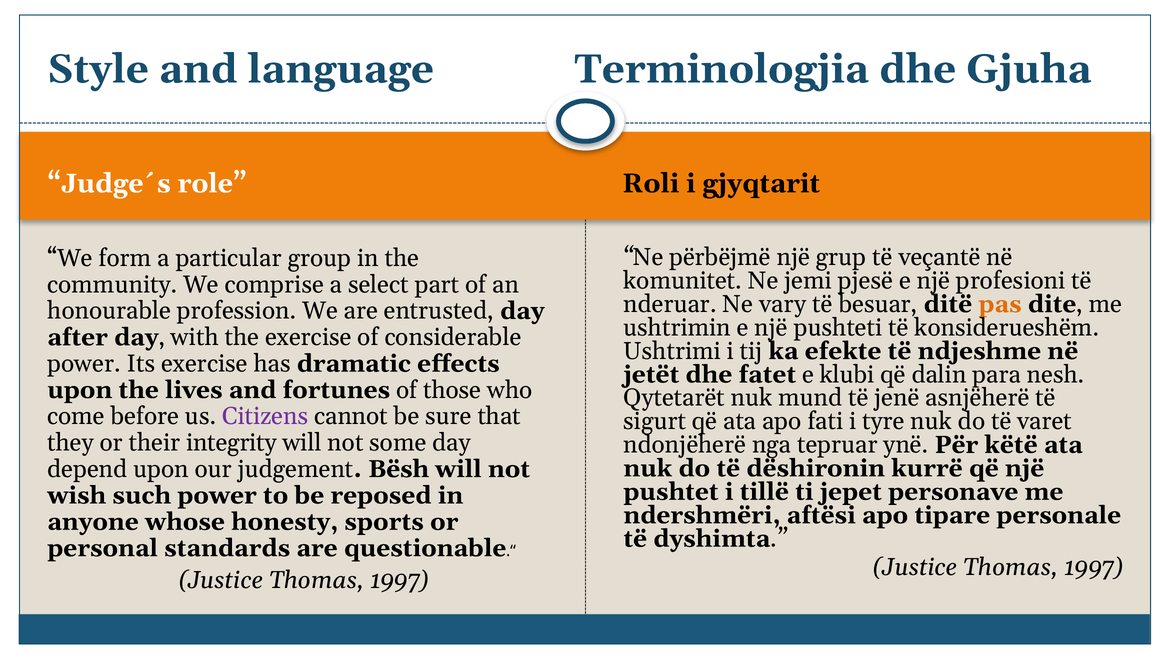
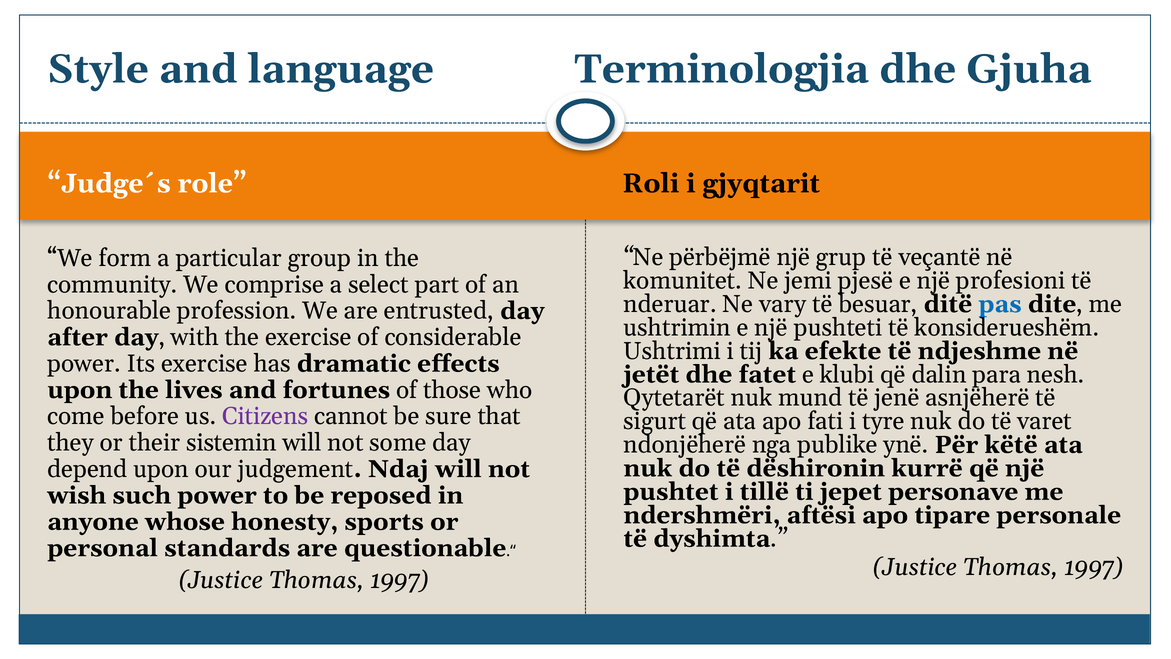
pas colour: orange -> blue
integrity: integrity -> sistemin
tepruar: tepruar -> publike
Bësh: Bësh -> Ndaj
